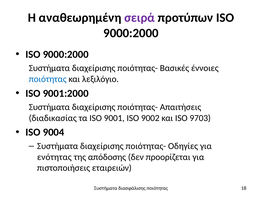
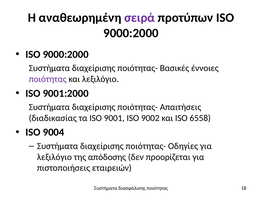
ποιότητας at (48, 79) colour: blue -> purple
9703: 9703 -> 6558
ενότητας at (54, 157): ενότητας -> λεξιλόγιο
